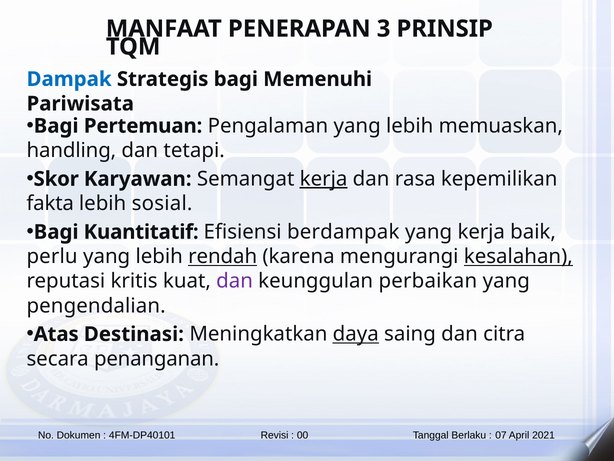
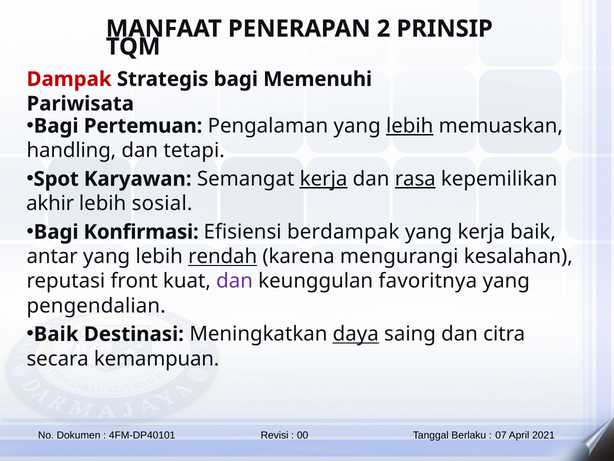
3: 3 -> 2
Dampak colour: blue -> red
lebih at (410, 126) underline: none -> present
Skor: Skor -> Spot
rasa underline: none -> present
fakta: fakta -> akhir
Kuantitatif: Kuantitatif -> Konfirmasi
perlu: perlu -> antar
kesalahan underline: present -> none
kritis: kritis -> front
perbaikan: perbaikan -> favoritnya
Atas at (56, 334): Atas -> Baik
penanganan: penanganan -> kemampuan
